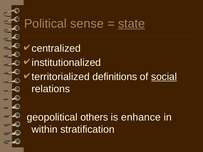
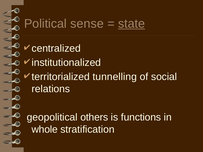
definitions: definitions -> tunnelling
social underline: present -> none
enhance: enhance -> functions
within: within -> whole
